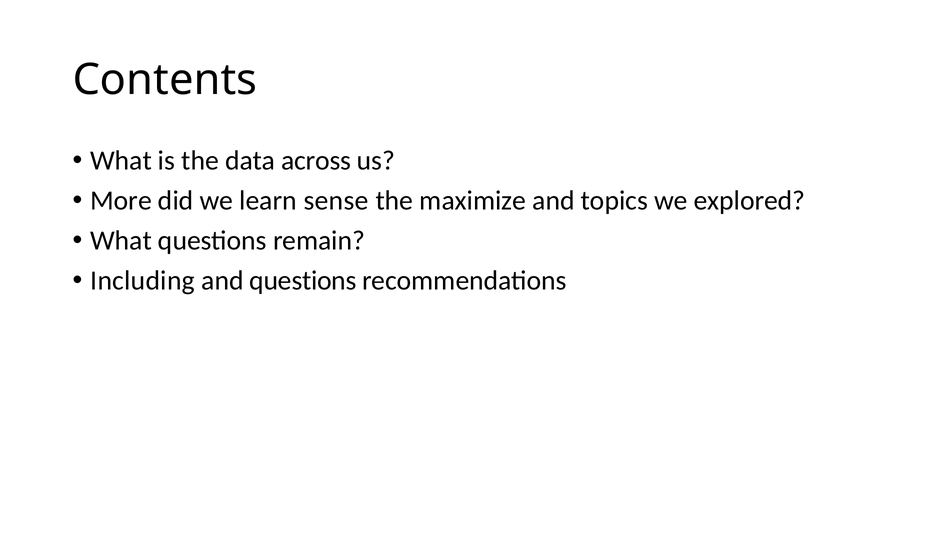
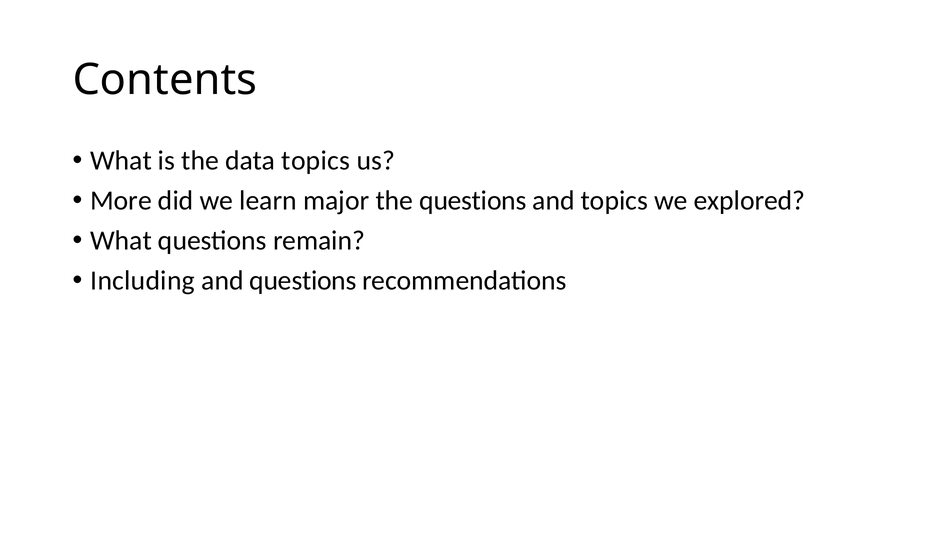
data across: across -> topics
sense: sense -> major
the maximize: maximize -> questions
